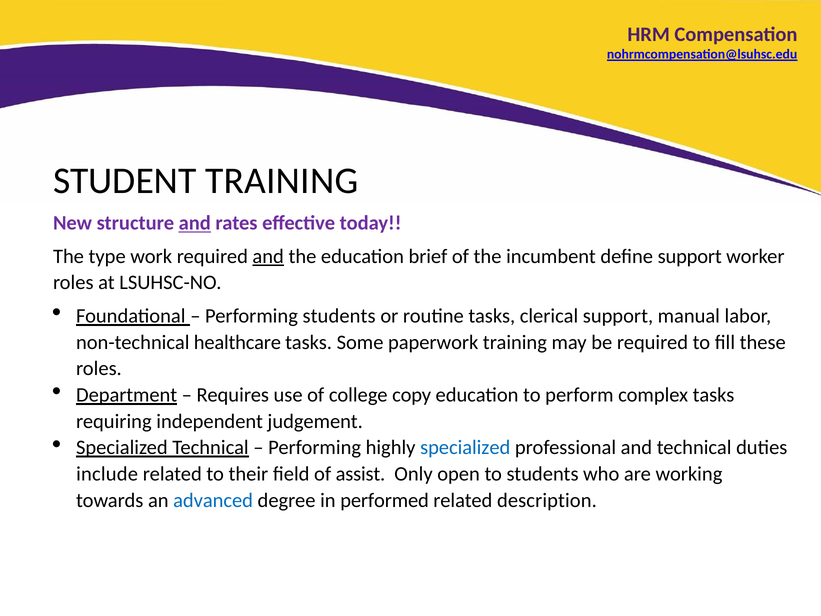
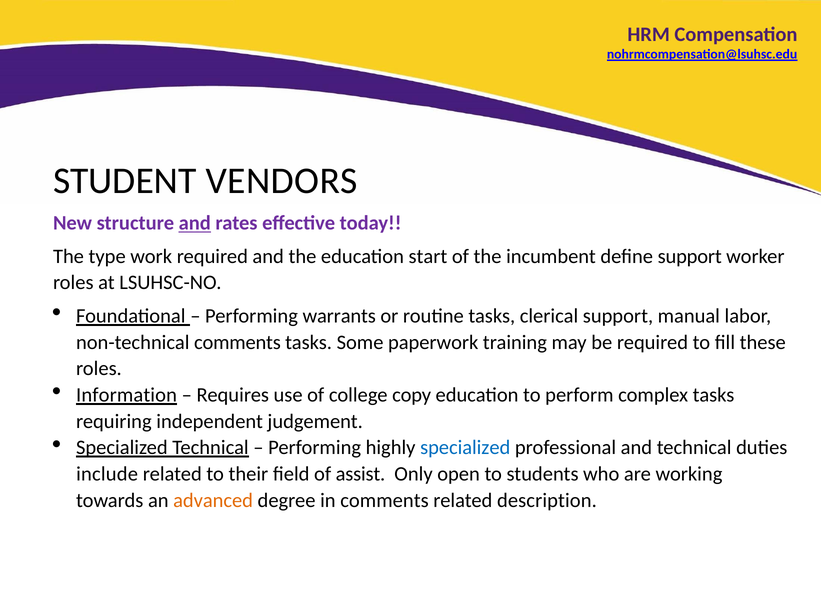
STUDENT TRAINING: TRAINING -> VENDORS
and at (268, 256) underline: present -> none
brief: brief -> start
Performing students: students -> warrants
non-technical healthcare: healthcare -> comments
Department: Department -> Information
advanced colour: blue -> orange
in performed: performed -> comments
